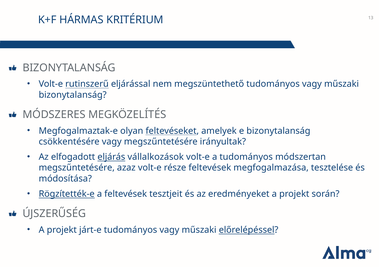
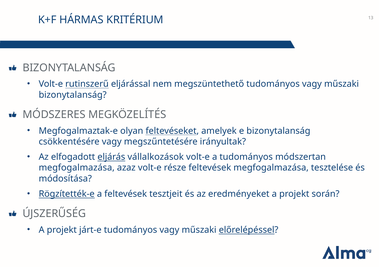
megszűntetésére at (77, 168): megszűntetésére -> megfogalmazása
